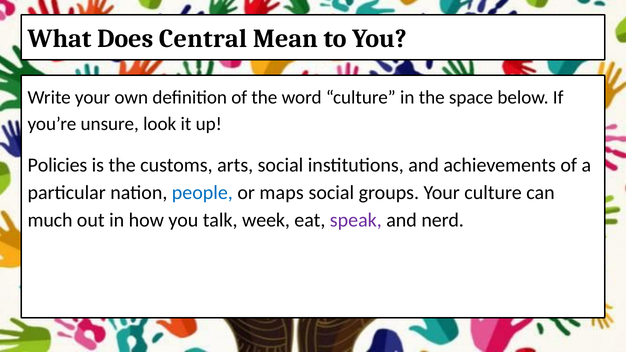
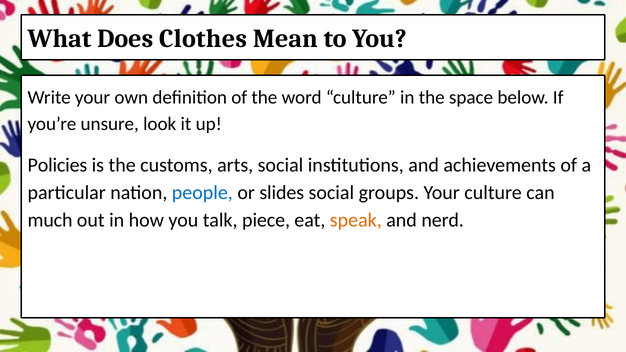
Central: Central -> Clothes
maps: maps -> slides
week: week -> piece
speak colour: purple -> orange
